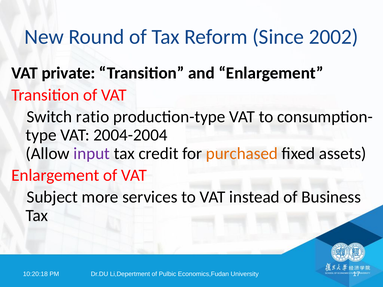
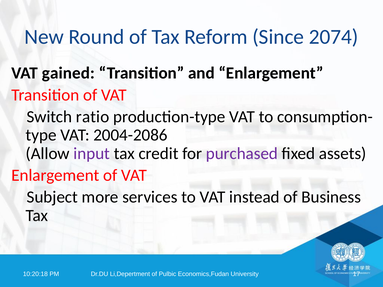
2002: 2002 -> 2074
private: private -> gained
2004-2004: 2004-2004 -> 2004-2086
purchased colour: orange -> purple
